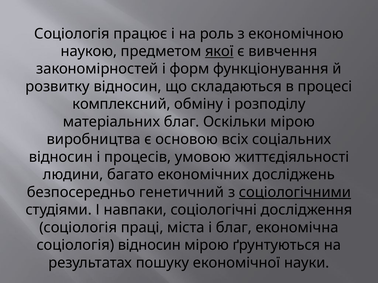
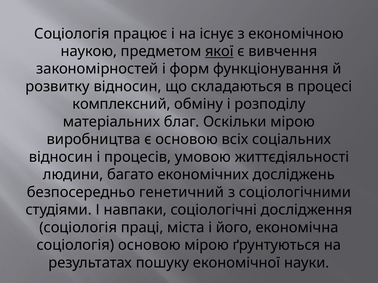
роль: роль -> існує
соціологічними underline: present -> none
і благ: благ -> його
соціологія відносин: відносин -> основою
